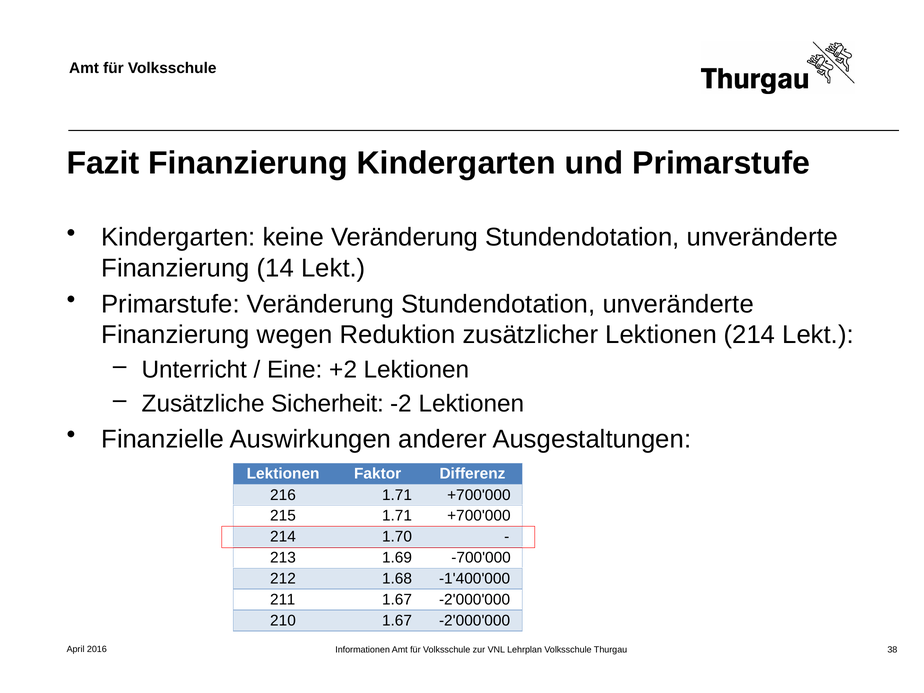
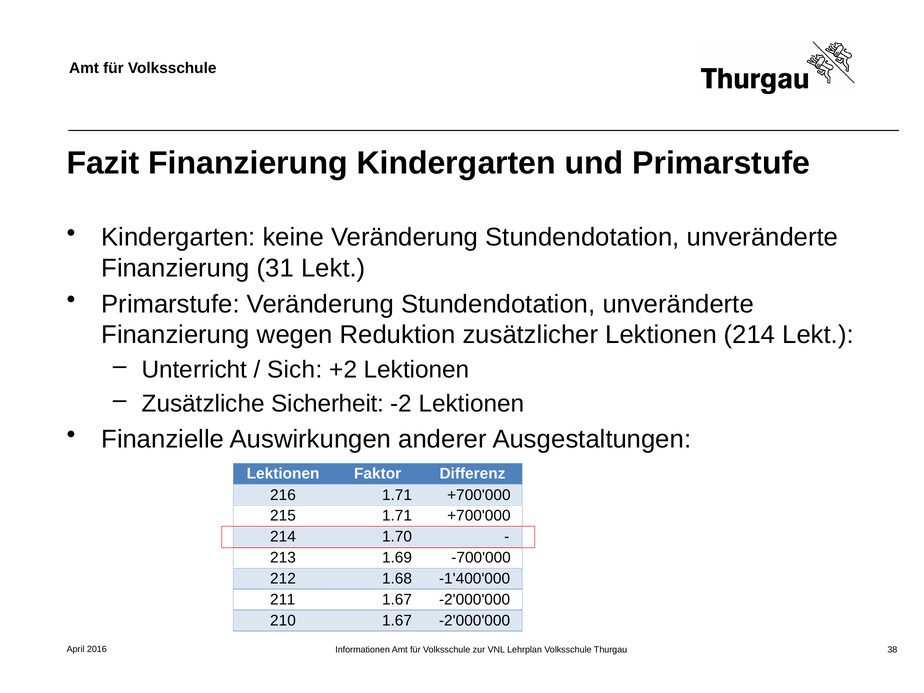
14: 14 -> 31
Eine: Eine -> Sich
